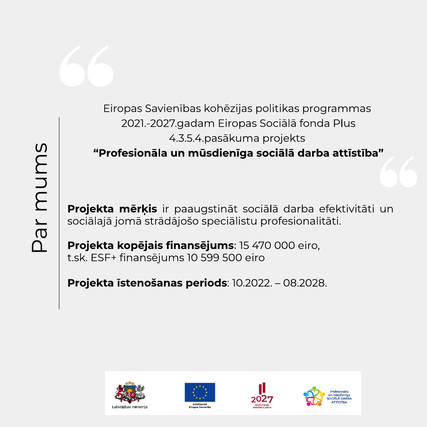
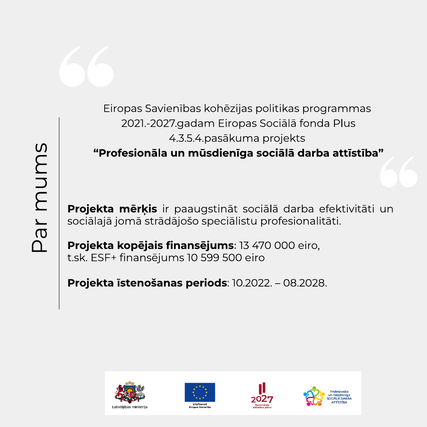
15: 15 -> 13
